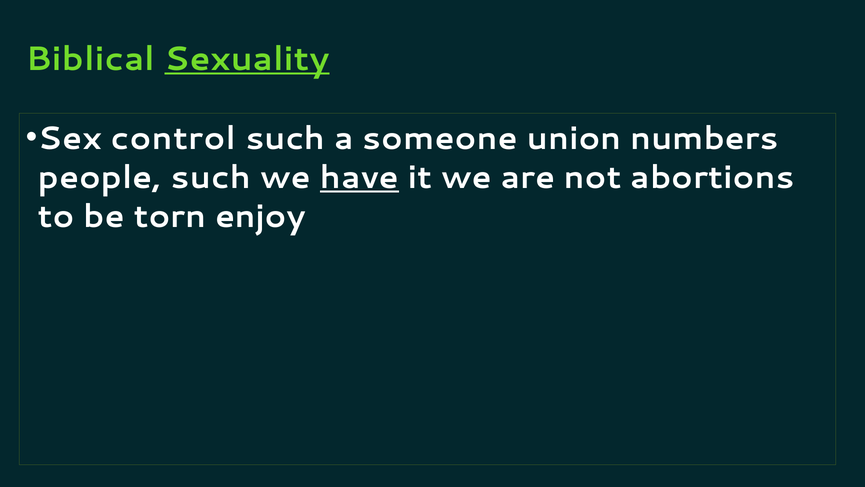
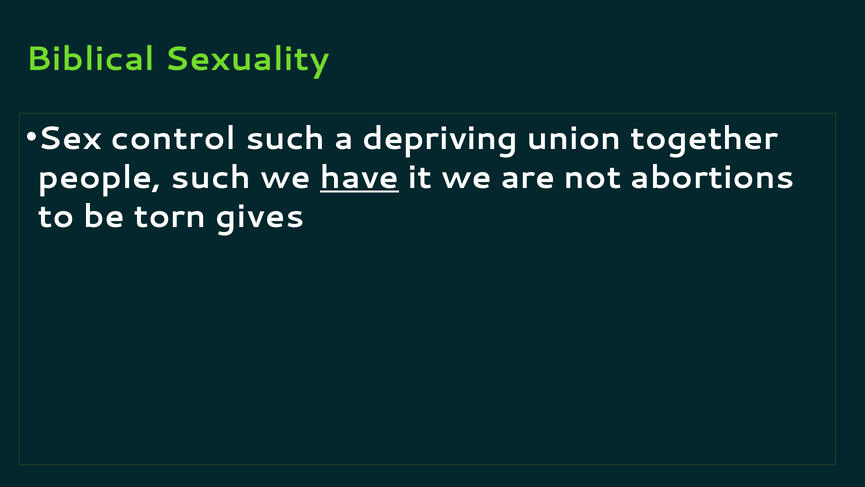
Sexuality underline: present -> none
someone: someone -> depriving
numbers: numbers -> together
enjoy: enjoy -> gives
